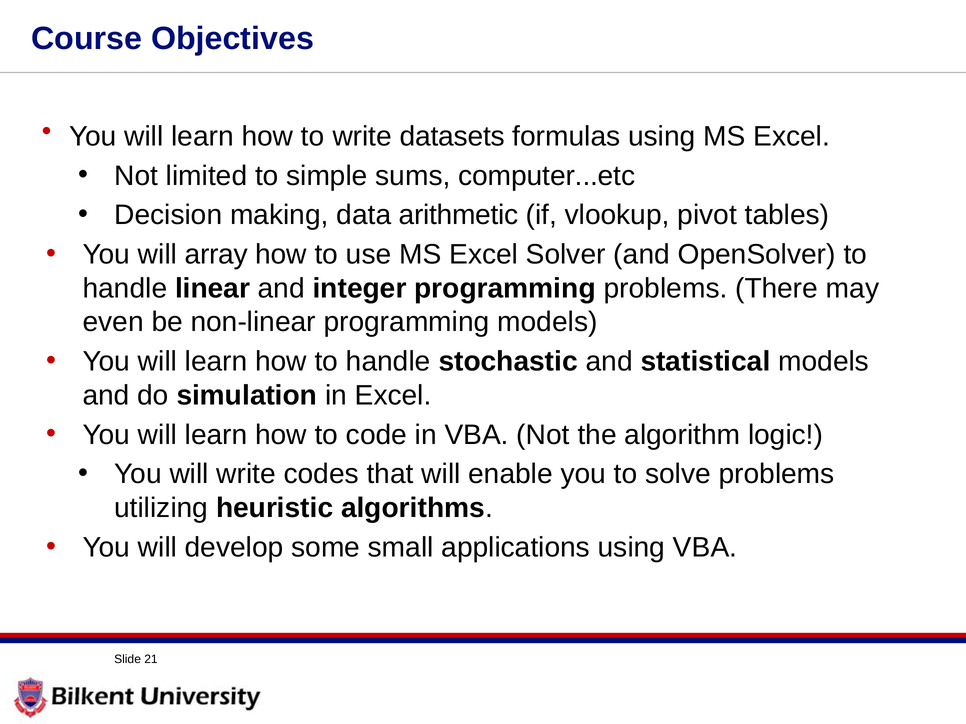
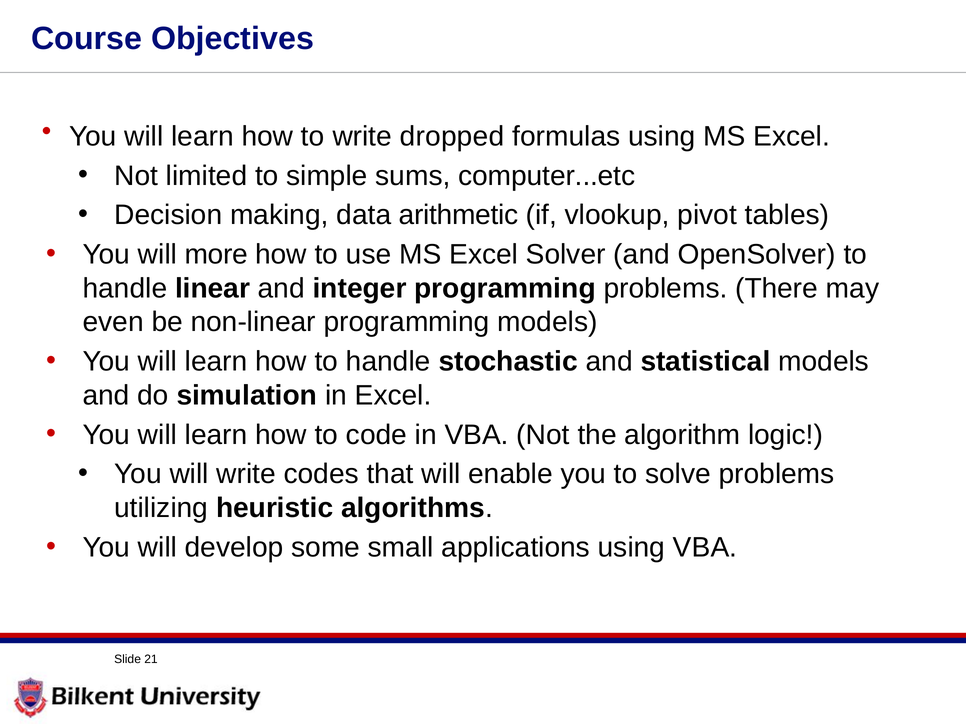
datasets: datasets -> dropped
array: array -> more
